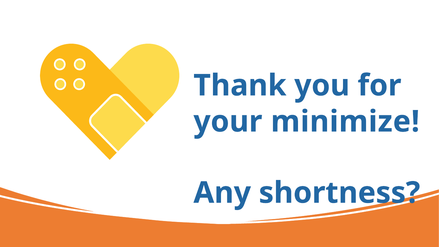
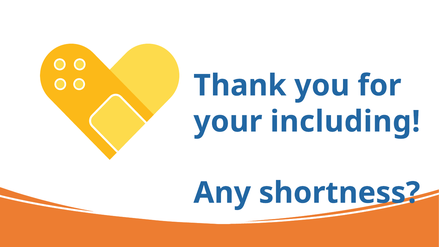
minimize: minimize -> including
